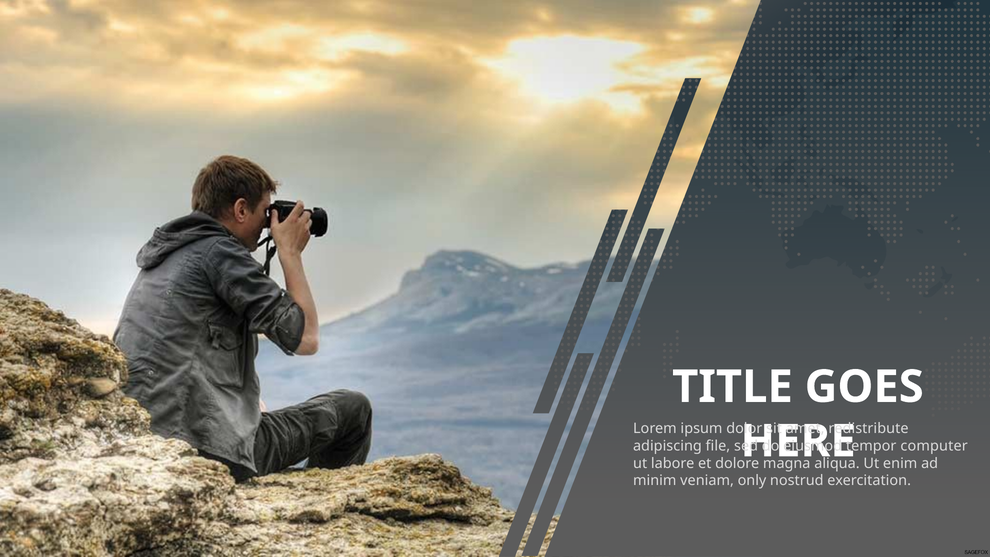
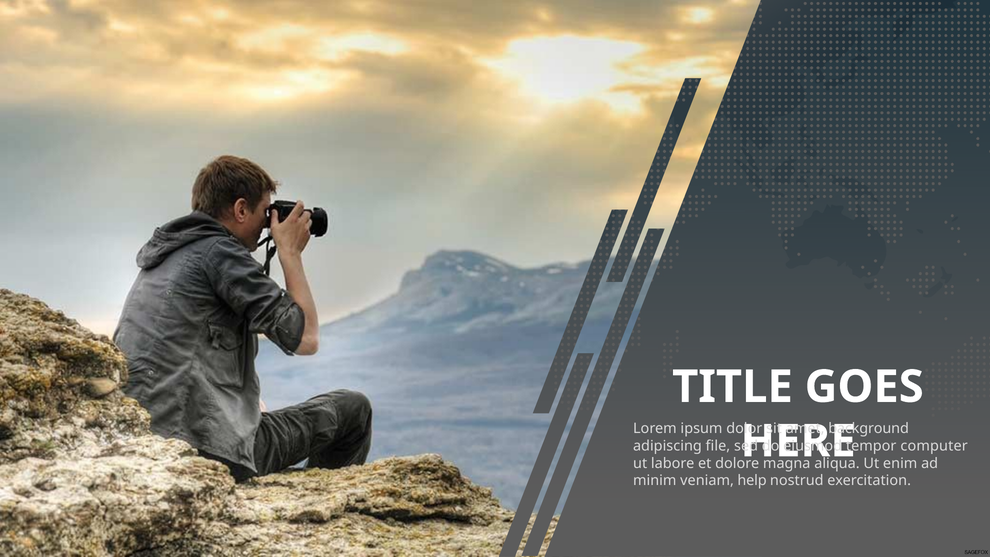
redistribute: redistribute -> background
only: only -> help
